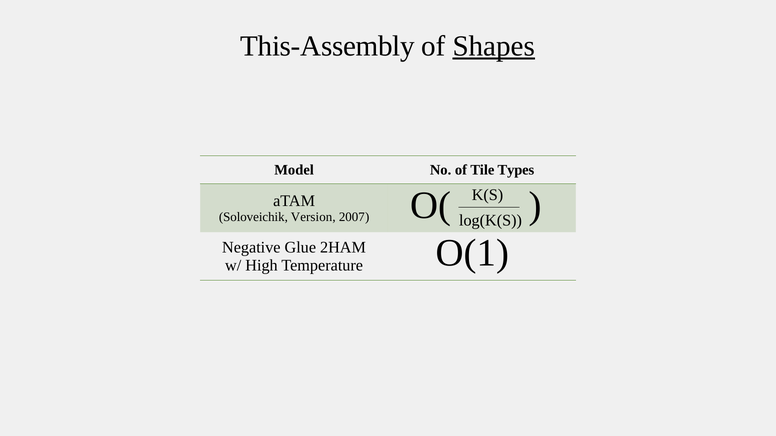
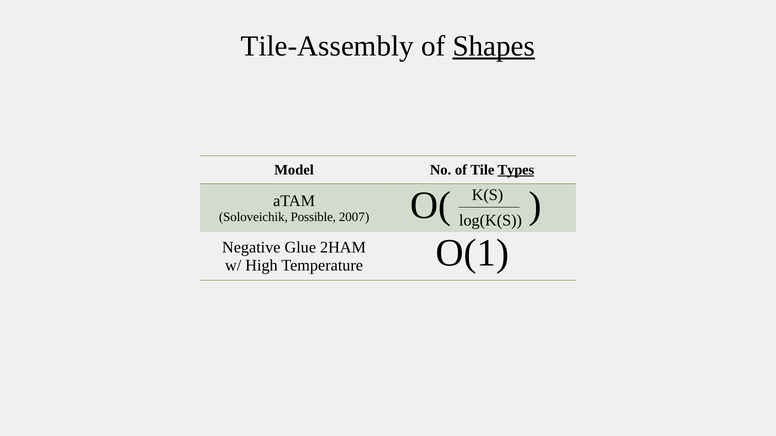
This-Assembly: This-Assembly -> Tile-Assembly
Types underline: none -> present
Version: Version -> Possible
